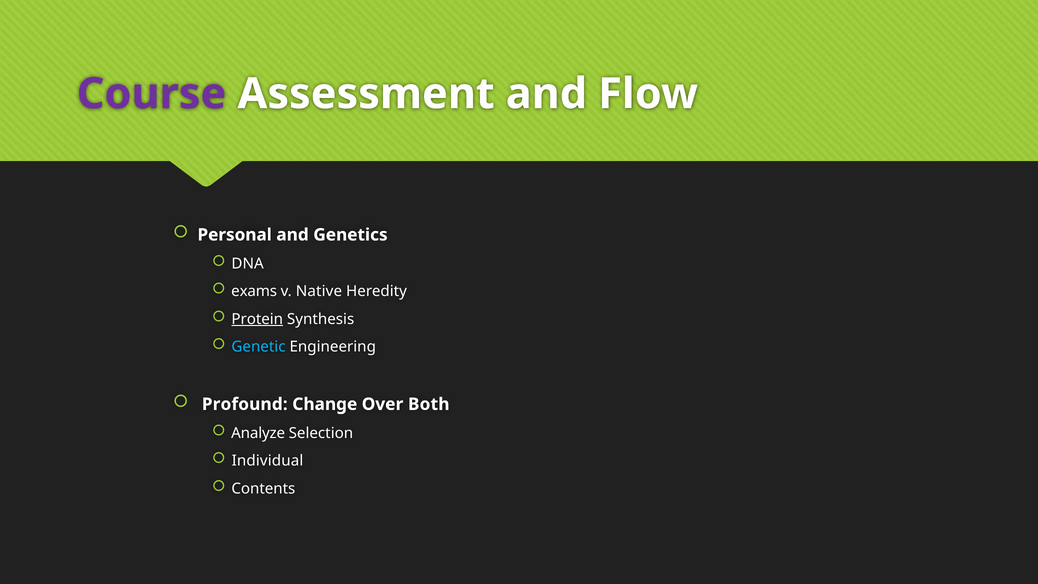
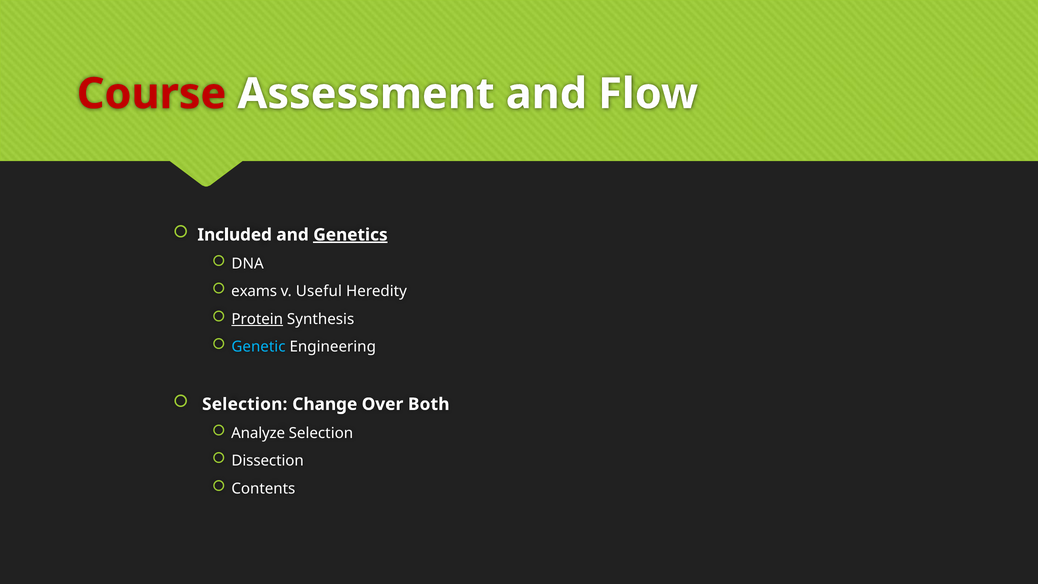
Course colour: purple -> red
Personal: Personal -> Included
Genetics underline: none -> present
Native: Native -> Useful
Profound at (245, 404): Profound -> Selection
Individual: Individual -> Dissection
